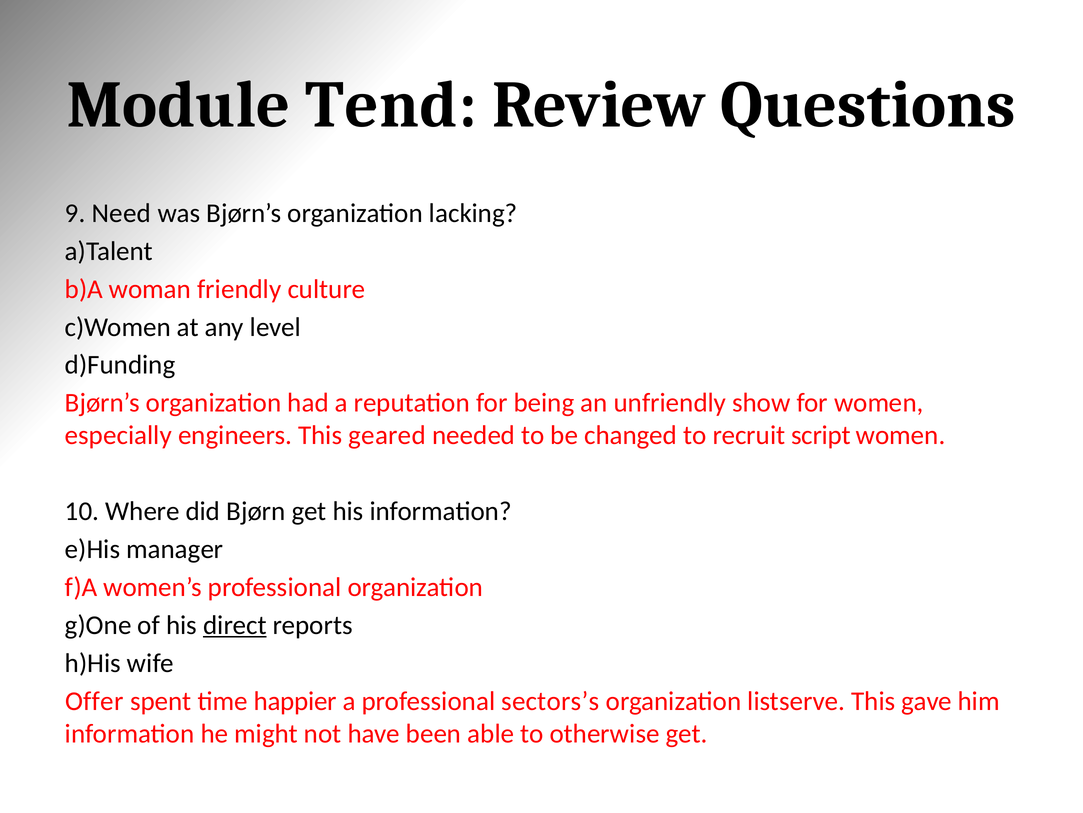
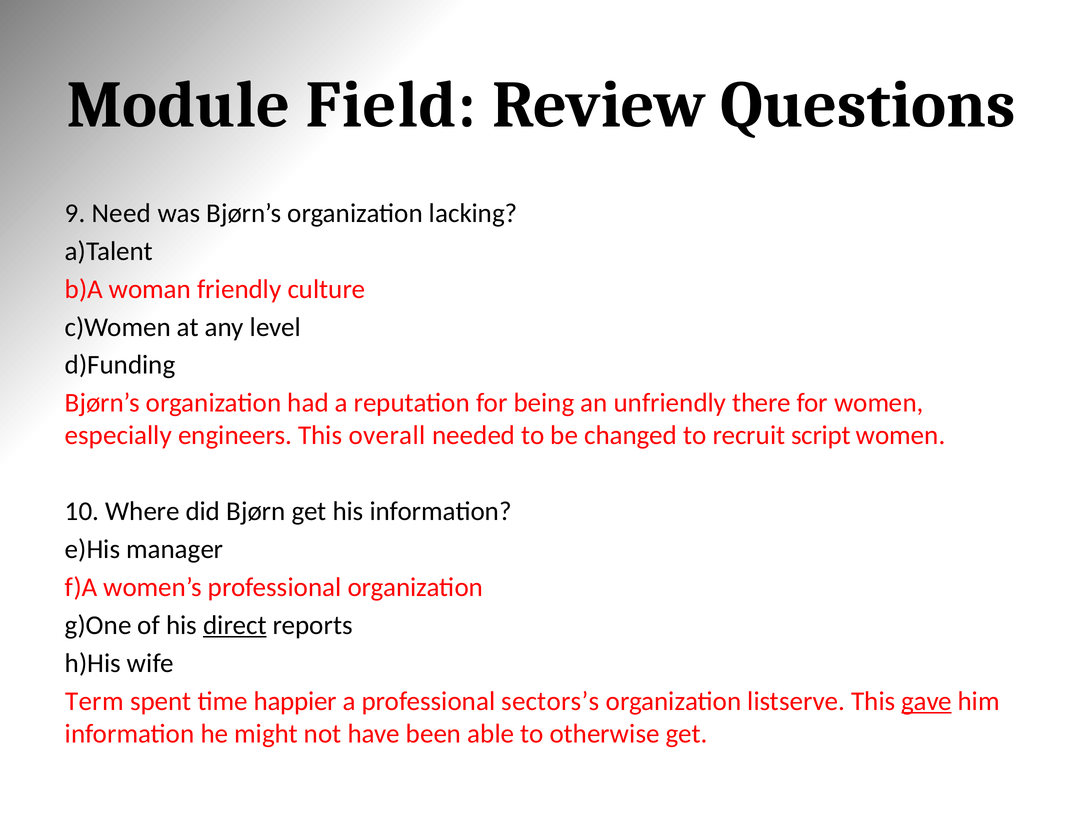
Tend: Tend -> Field
show: show -> there
geared: geared -> overall
Offer: Offer -> Term
gave underline: none -> present
